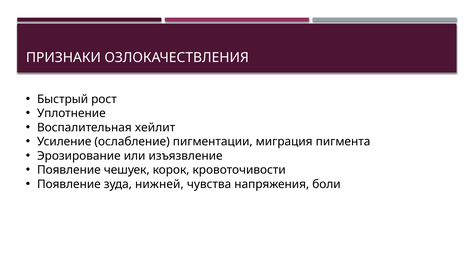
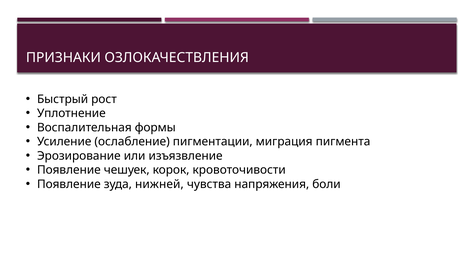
хейлит: хейлит -> формы
